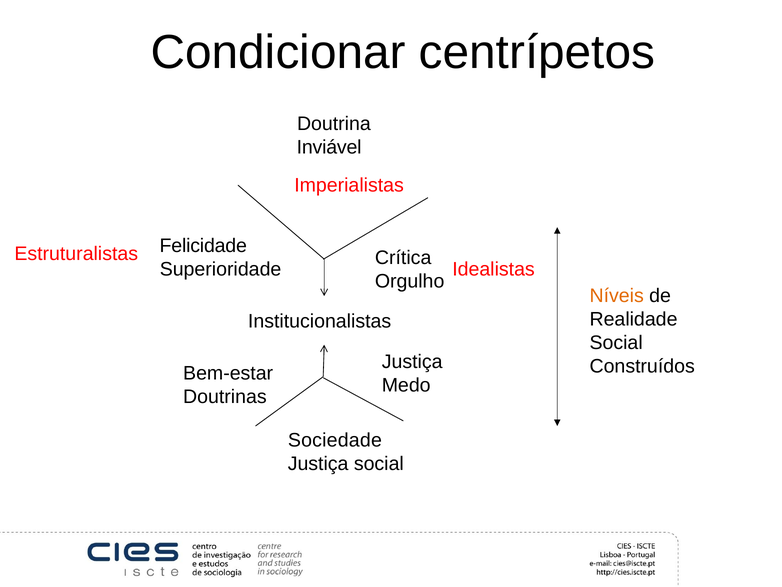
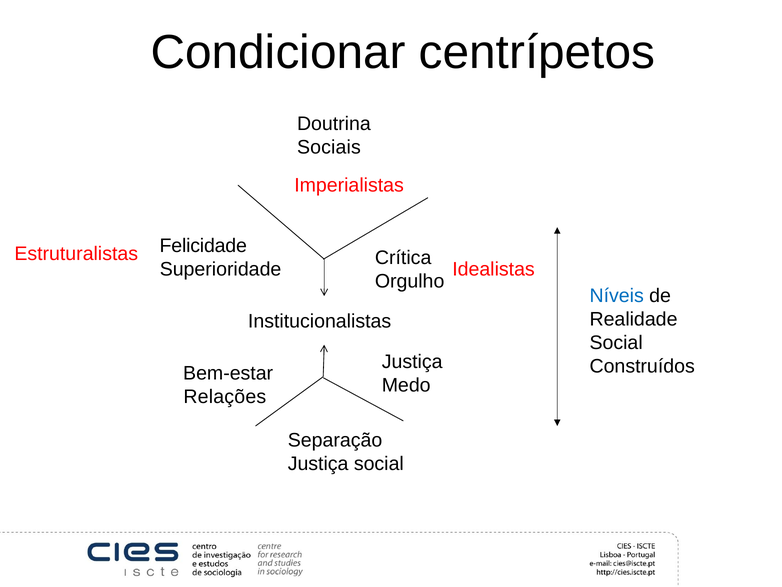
Inviável: Inviável -> Sociais
Níveis colour: orange -> blue
Doutrinas: Doutrinas -> Relações
Sociedade: Sociedade -> Separação
